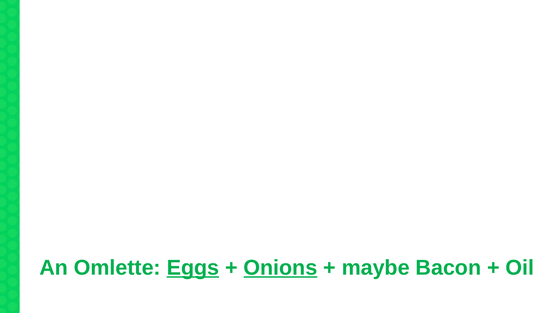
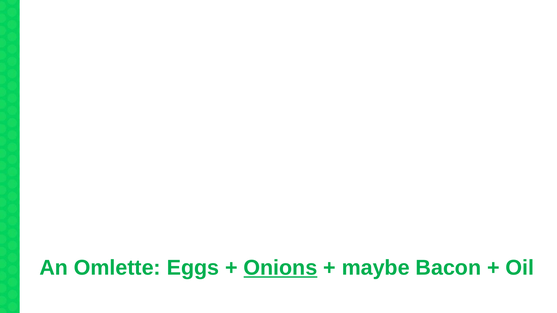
Eggs underline: present -> none
